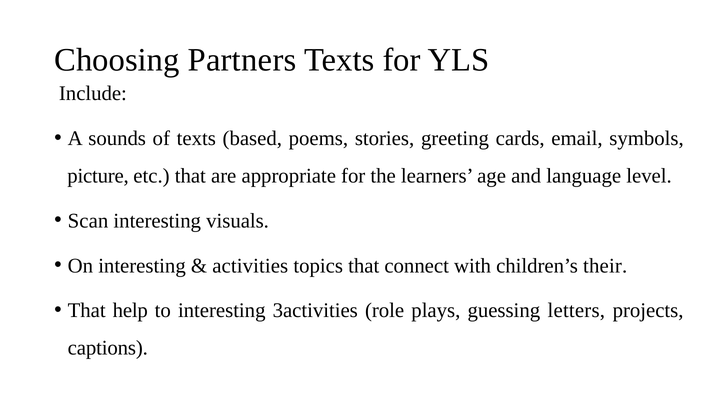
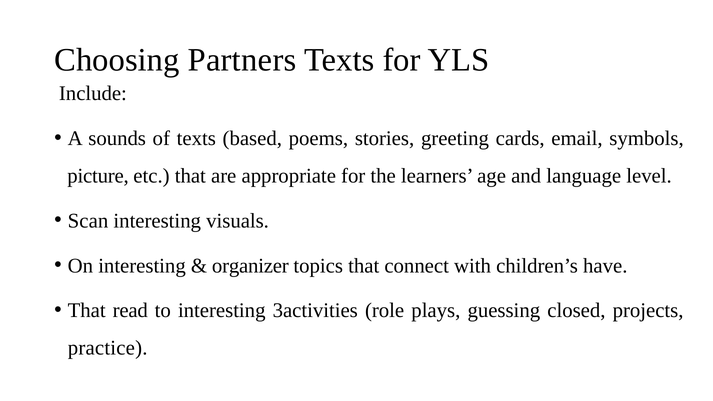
activities: activities -> organizer
their: their -> have
help: help -> read
letters: letters -> closed
captions: captions -> practice
